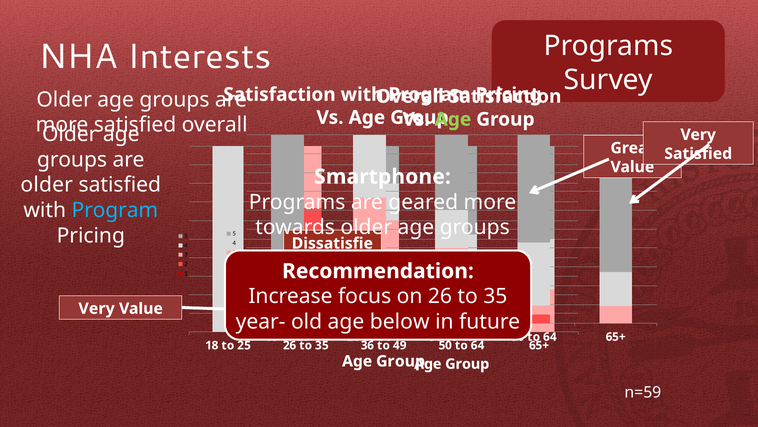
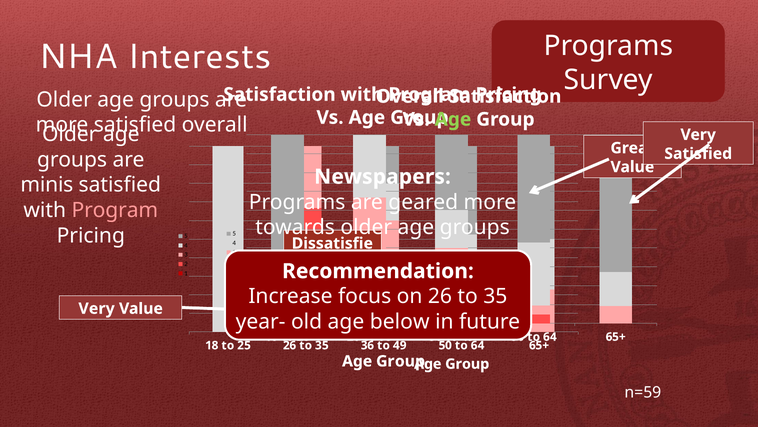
Smartphone: Smartphone -> Newspapers
older at (47, 185): older -> minis
Program at (115, 210) colour: light blue -> pink
